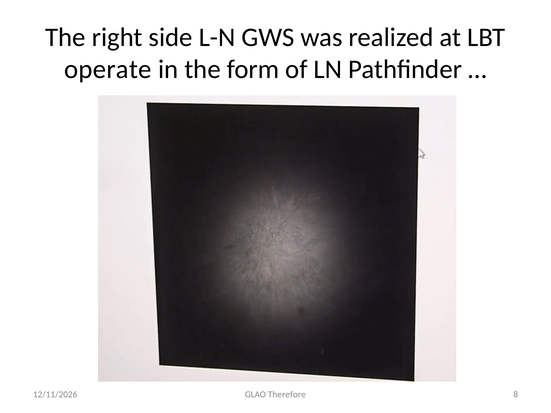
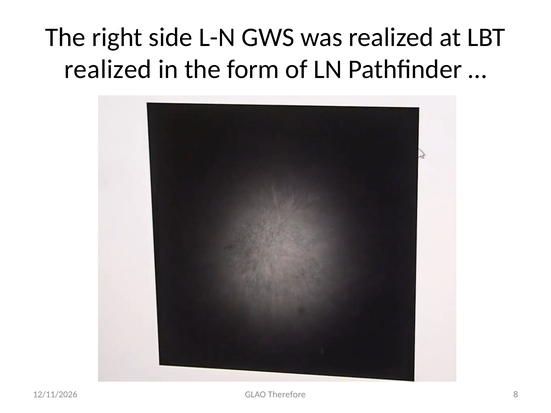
operate at (108, 69): operate -> realized
